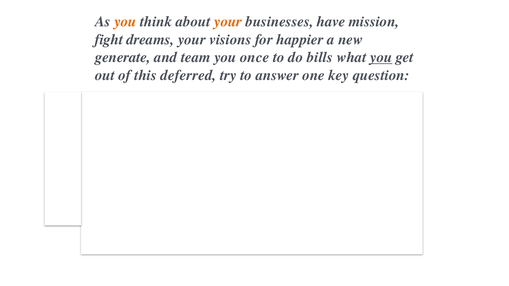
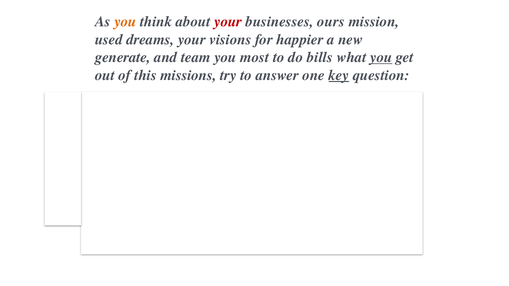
your at (228, 22) colour: orange -> red
have: have -> ours
fight: fight -> used
once: once -> most
deferred: deferred -> missions
key underline: none -> present
